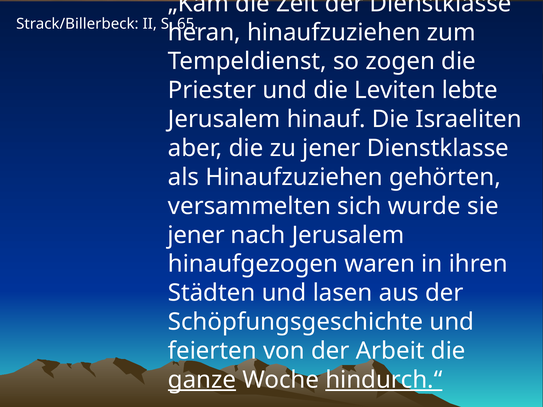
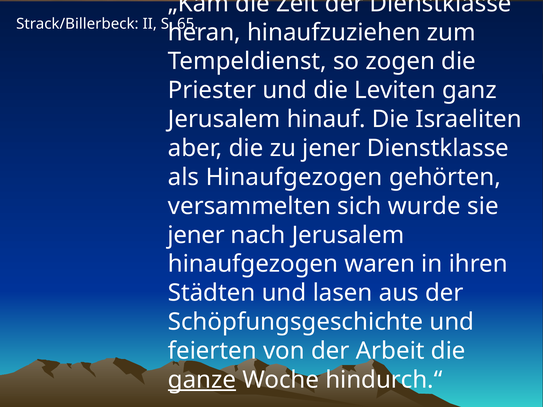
lebte: lebte -> ganz
als Hinaufzuziehen: Hinaufzuziehen -> Hinaufgezogen
hindurch.“ underline: present -> none
